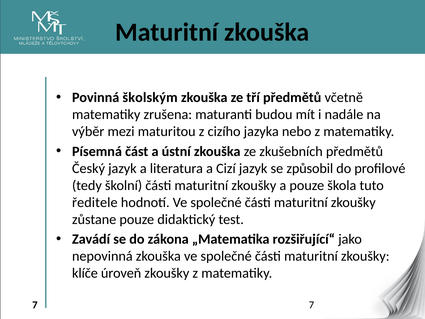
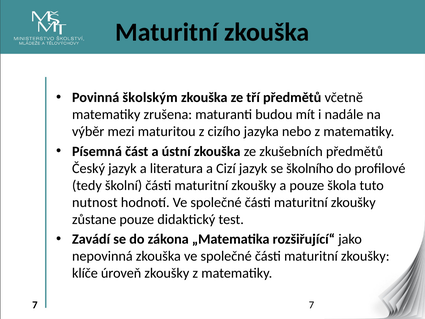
způsobil: způsobil -> školního
ředitele: ředitele -> nutnost
